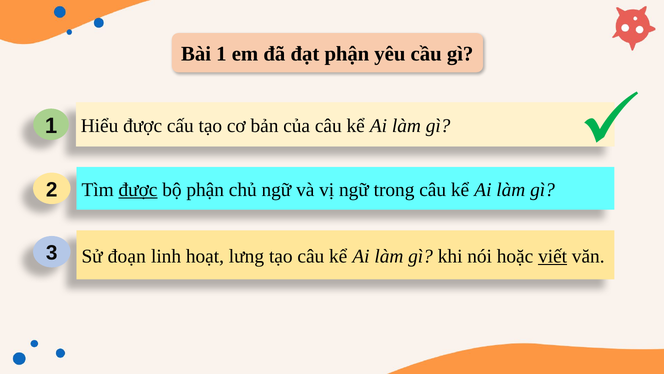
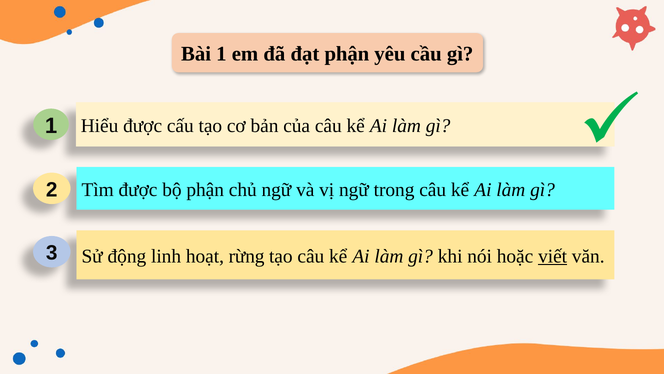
được at (138, 189) underline: present -> none
đoạn: đoạn -> động
lưng: lưng -> rừng
